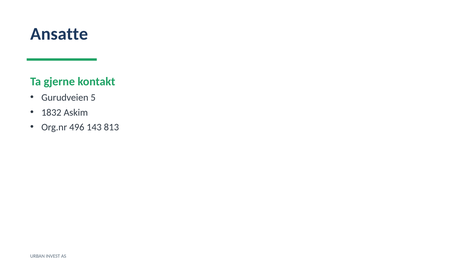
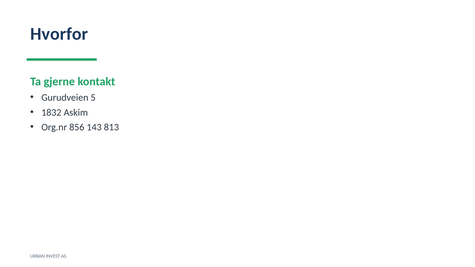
Ansatte: Ansatte -> Hvorfor
496: 496 -> 856
